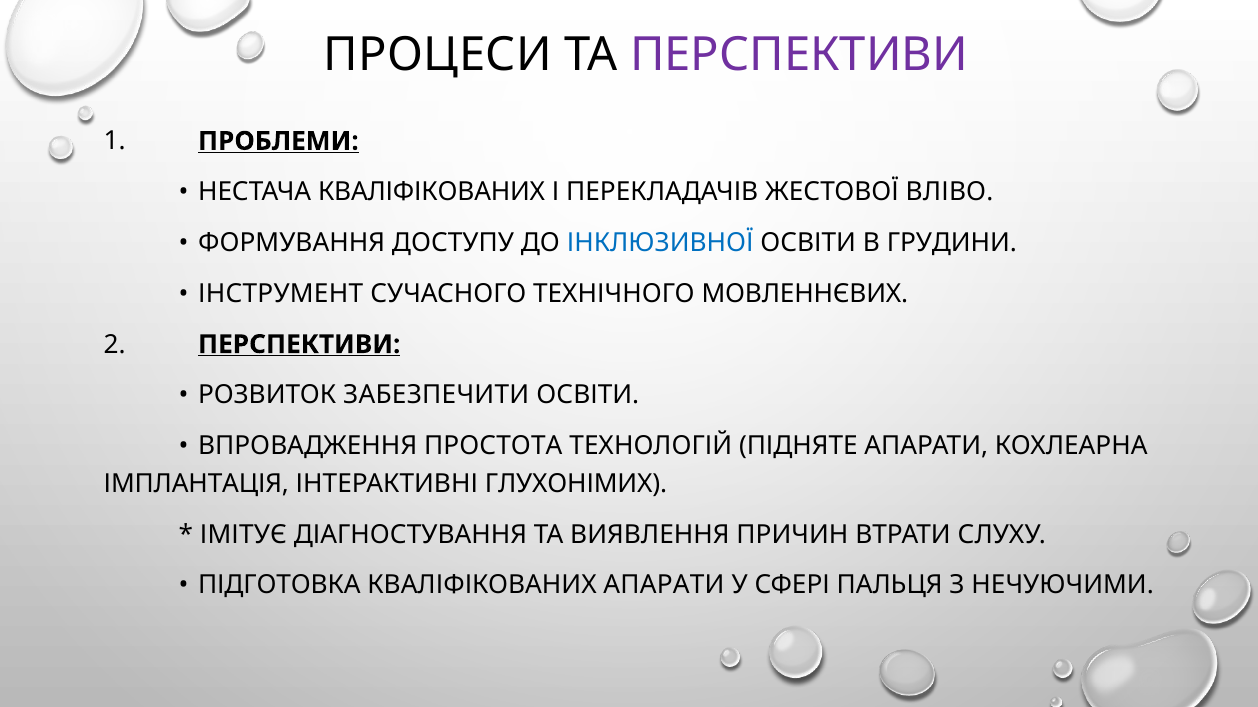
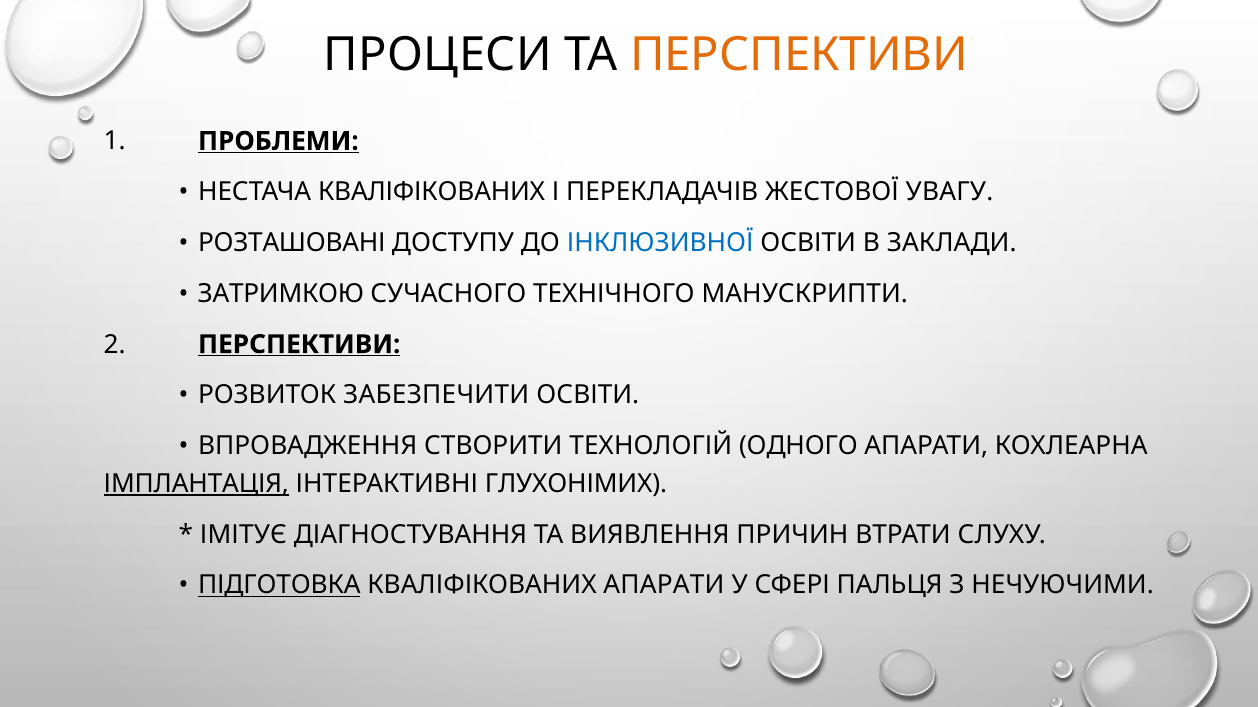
ПЕРСПЕКТИВИ at (799, 55) colour: purple -> orange
ВЛІВО: ВЛІВО -> УВАГУ
ФОРМУВАННЯ: ФОРМУВАННЯ -> РОЗТАШОВАНІ
ГРУДИНИ: ГРУДИНИ -> ЗАКЛАДИ
ІНСТРУМЕНТ: ІНСТРУМЕНТ -> ЗАТРИМКОЮ
МОВЛЕННЄВИХ: МОВЛЕННЄВИХ -> МАНУСКРИПТИ
ПРОСТОТА: ПРОСТОТА -> СТВОРИТИ
ПІДНЯТЕ: ПІДНЯТЕ -> ОДНОГО
ІМПЛАНТАЦІЯ underline: none -> present
ПІДГОТОВКА underline: none -> present
